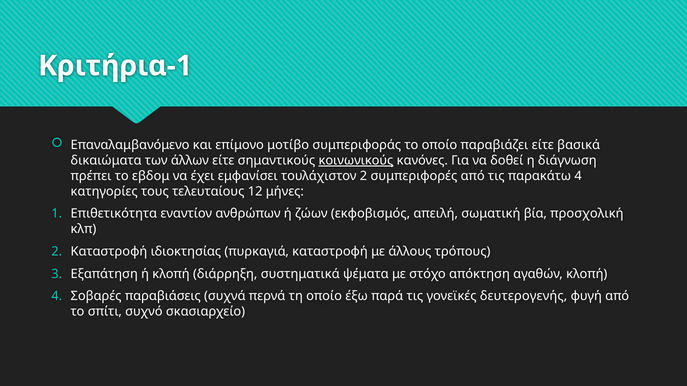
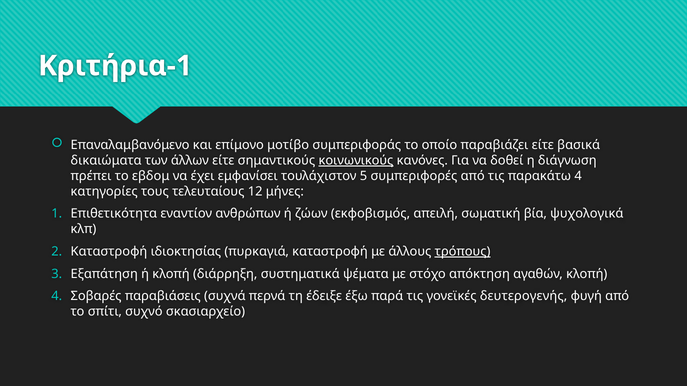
τουλάχιστον 2: 2 -> 5
προσχολική: προσχολική -> ψυχολογικά
τρόπους underline: none -> present
τη οποίο: οποίο -> έδειξε
